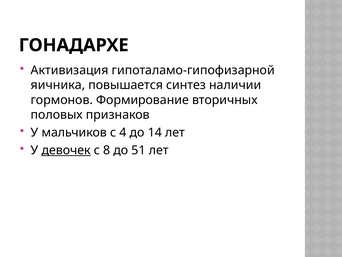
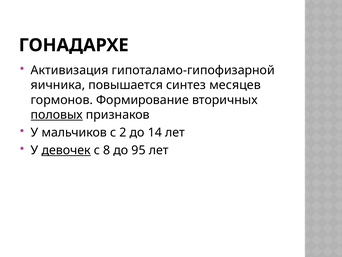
наличии: наличии -> месяцев
половых underline: none -> present
4: 4 -> 2
51: 51 -> 95
